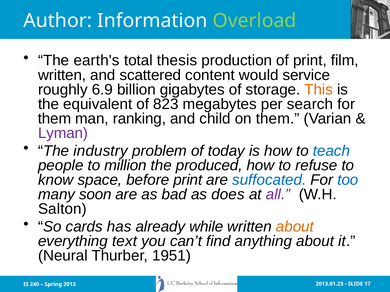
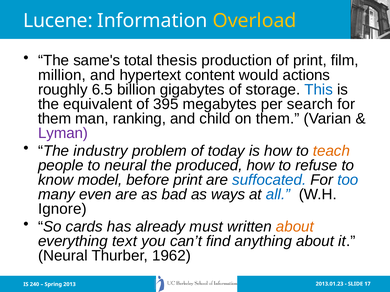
Author: Author -> Lucene
Overload colour: light green -> yellow
earth's: earth's -> same's
written at (62, 75): written -> million
scattered: scattered -> hypertext
service: service -> actions
6.9: 6.9 -> 6.5
This colour: orange -> blue
823: 823 -> 395
teach colour: blue -> orange
to million: million -> neural
space: space -> model
soon: soon -> even
does: does -> ways
all colour: purple -> blue
Salton: Salton -> Ignore
while: while -> must
1951: 1951 -> 1962
